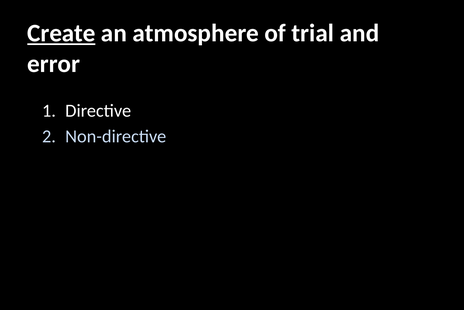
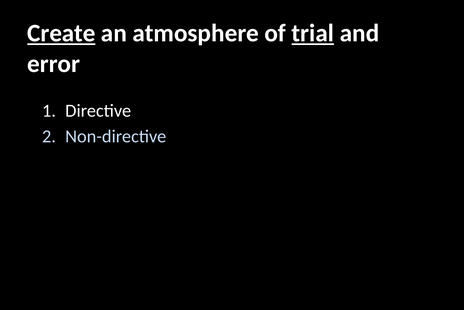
trial underline: none -> present
